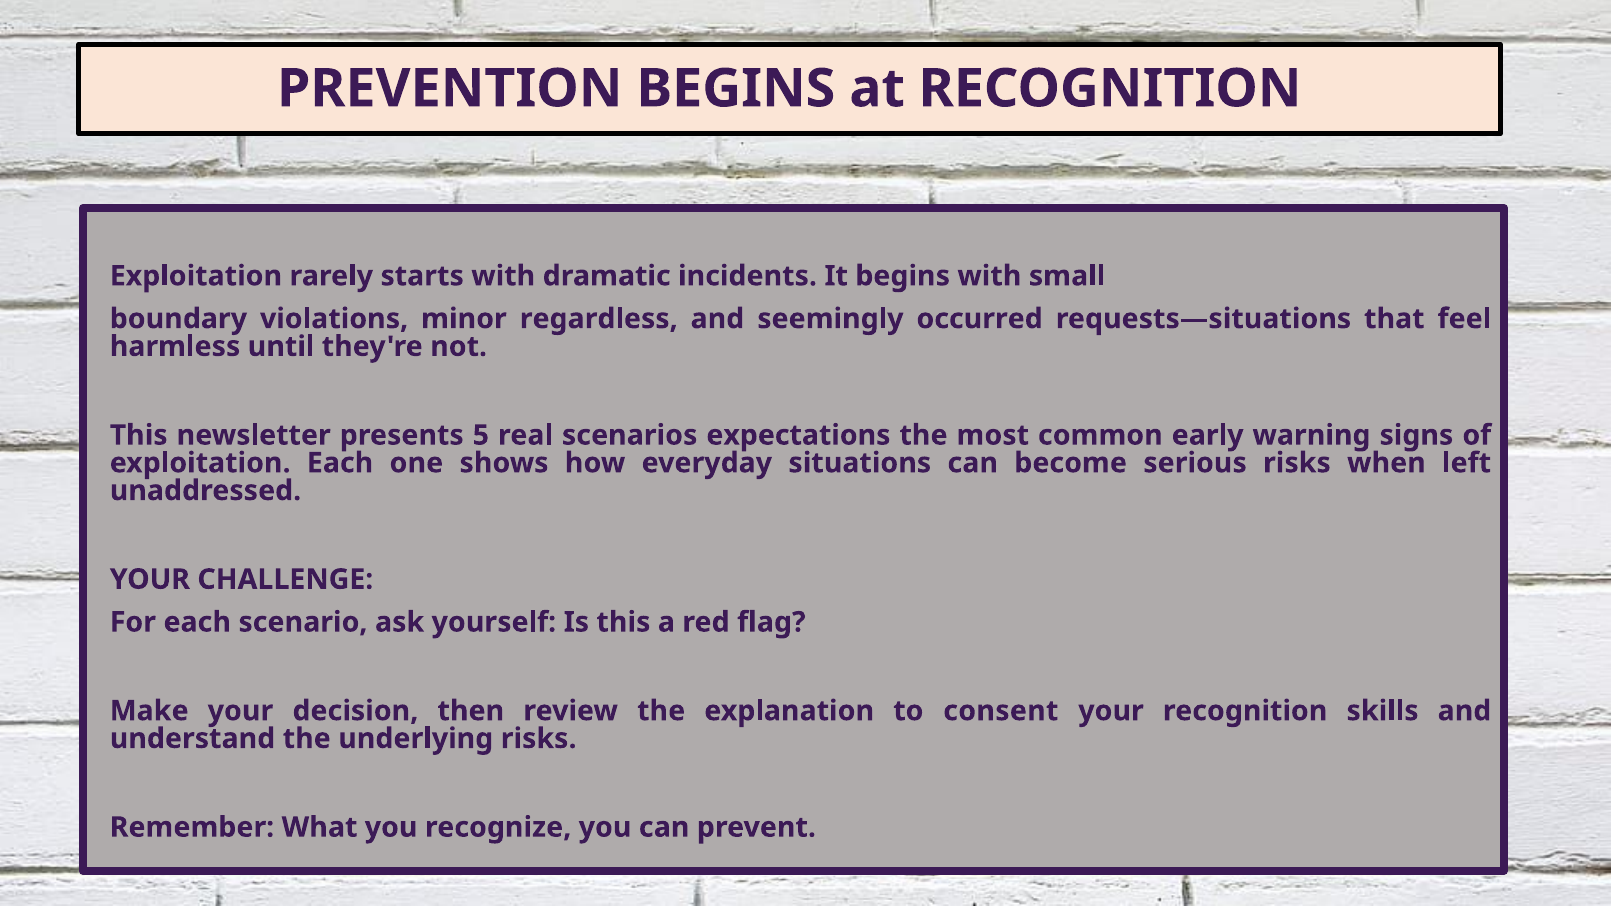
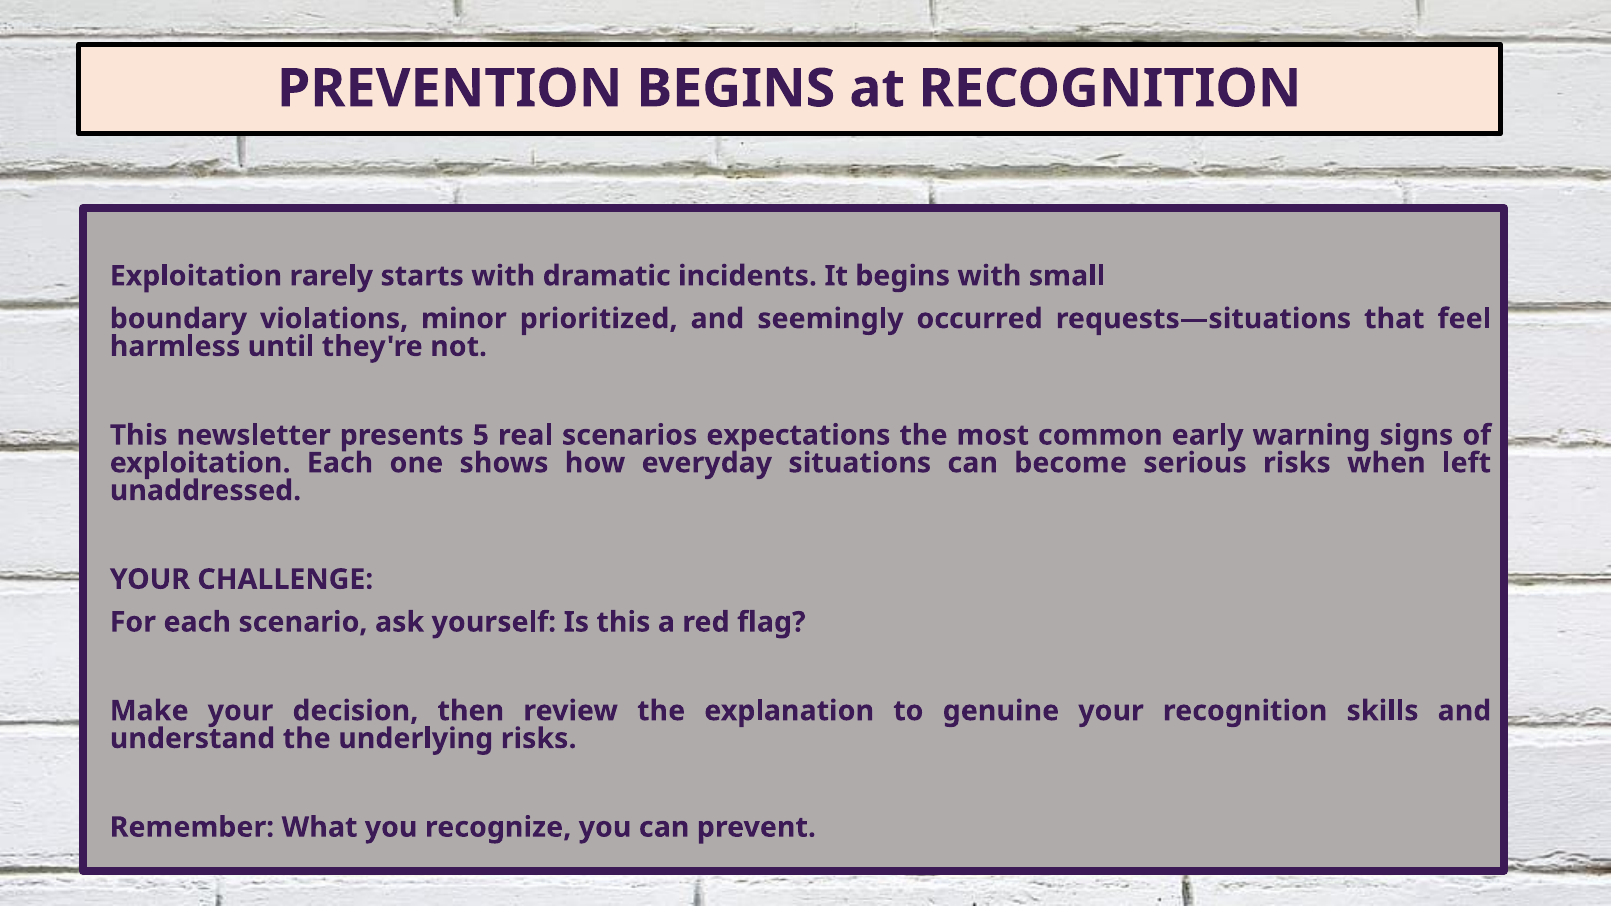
regardless: regardless -> prioritized
consent: consent -> genuine
